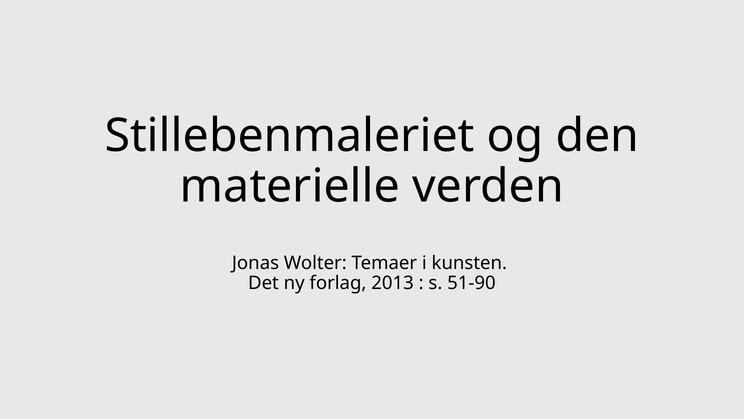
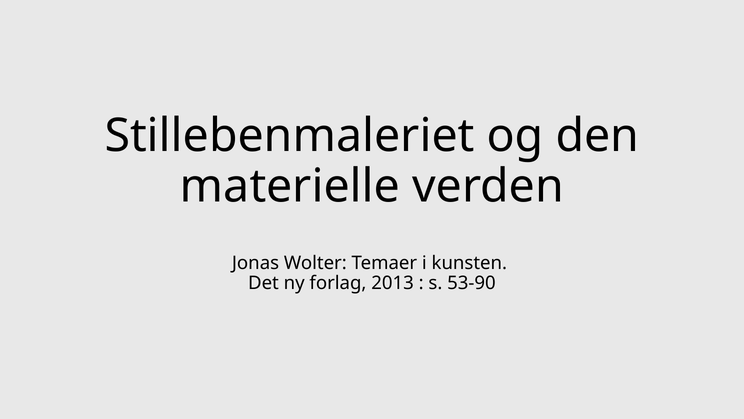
51-90: 51-90 -> 53-90
